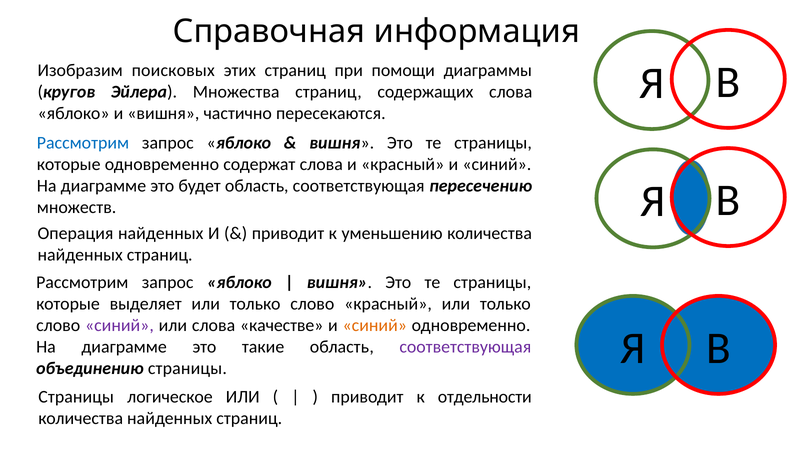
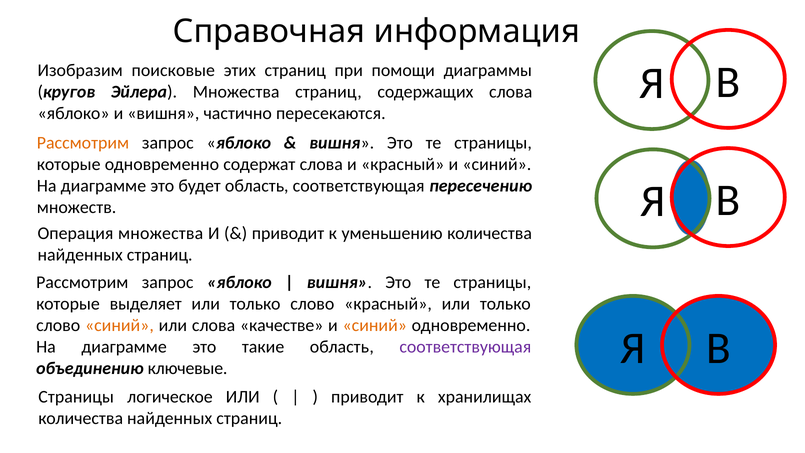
поисковых: поисковых -> поисковые
Рассмотрим at (83, 143) colour: blue -> orange
Операция найденных: найденных -> множества
синий at (119, 325) colour: purple -> orange
объединению страницы: страницы -> ключевые
отдельности: отдельности -> хранилищах
